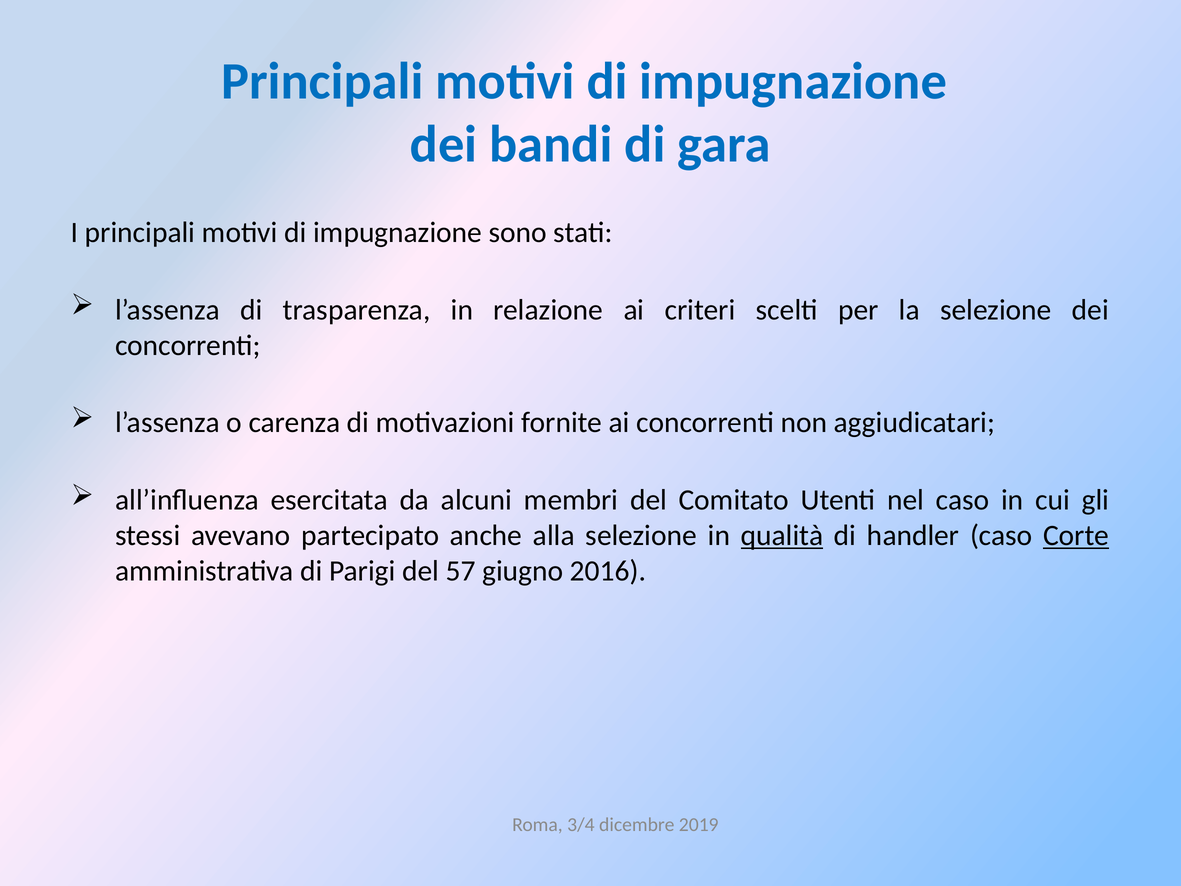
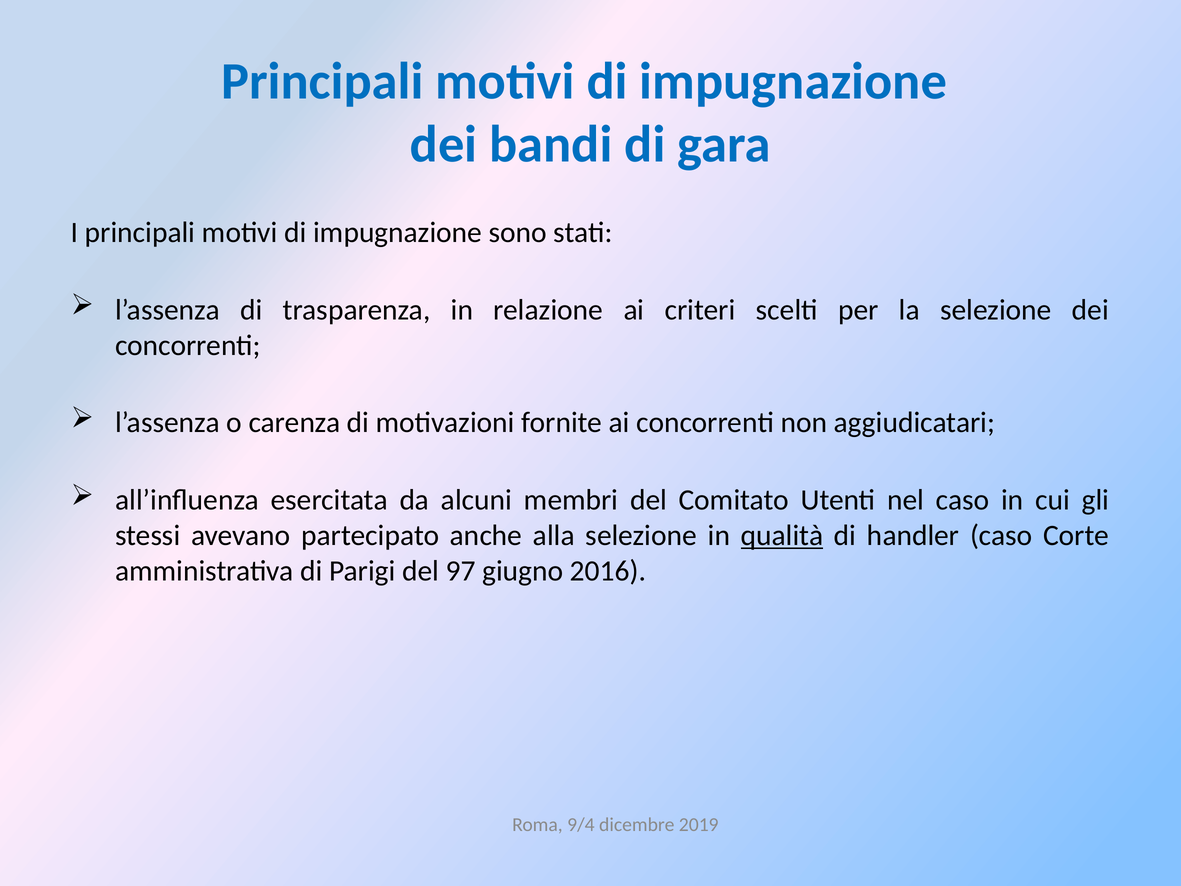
Corte underline: present -> none
57: 57 -> 97
3/4: 3/4 -> 9/4
